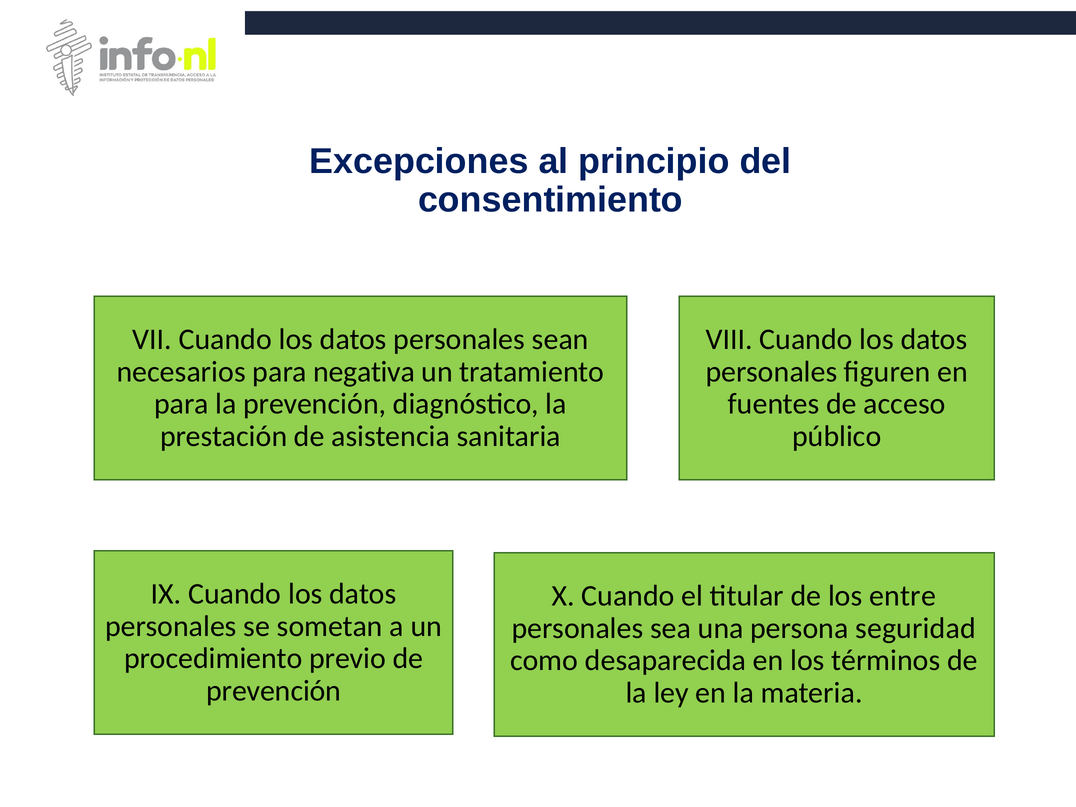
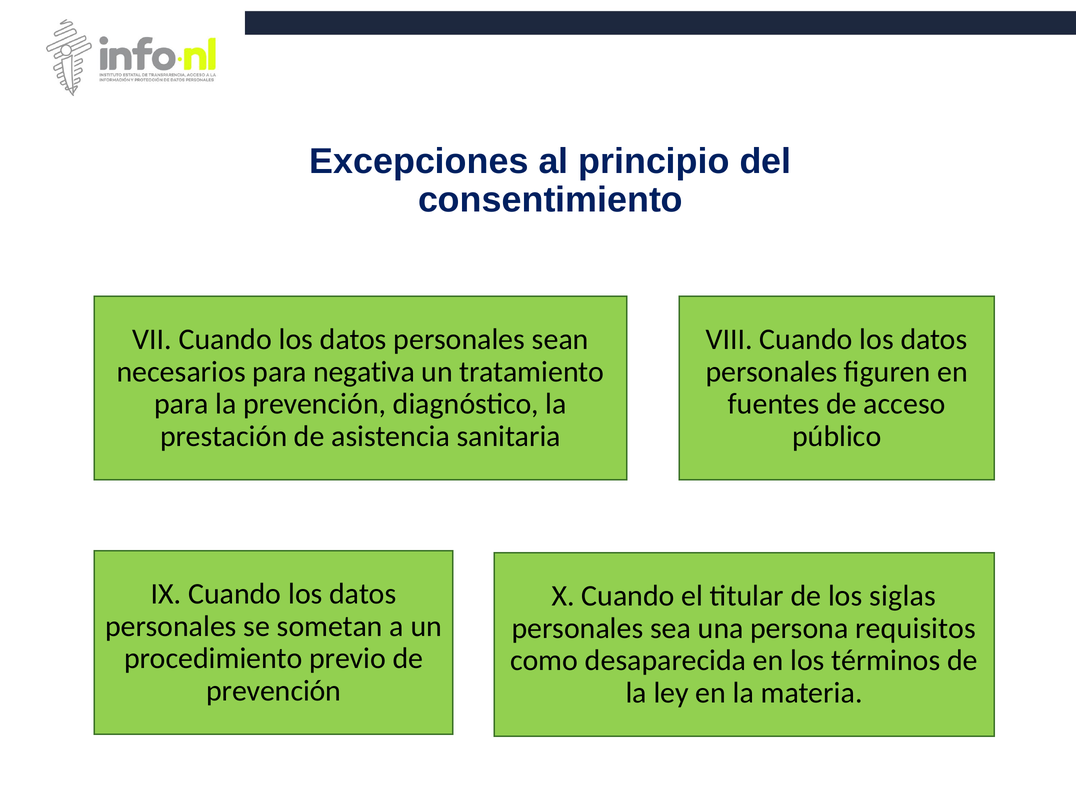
entre: entre -> siglas
seguridad: seguridad -> requisitos
